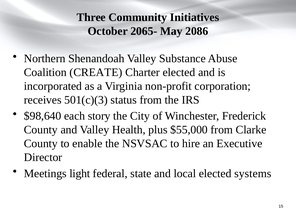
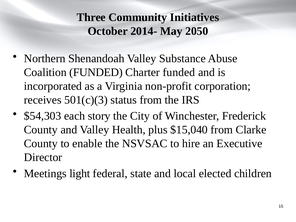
2065-: 2065- -> 2014-
2086: 2086 -> 2050
Coalition CREATE: CREATE -> FUNDED
Charter elected: elected -> funded
$98,640: $98,640 -> $54,303
$55,000: $55,000 -> $15,040
systems: systems -> children
